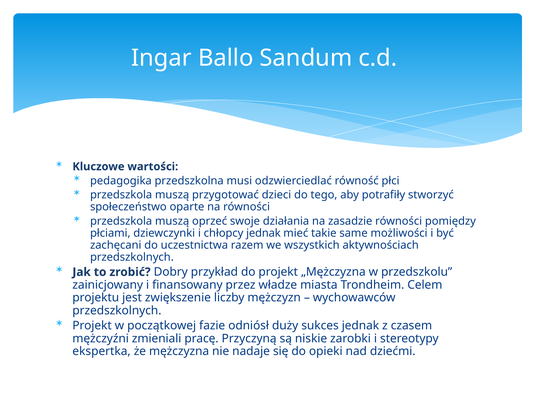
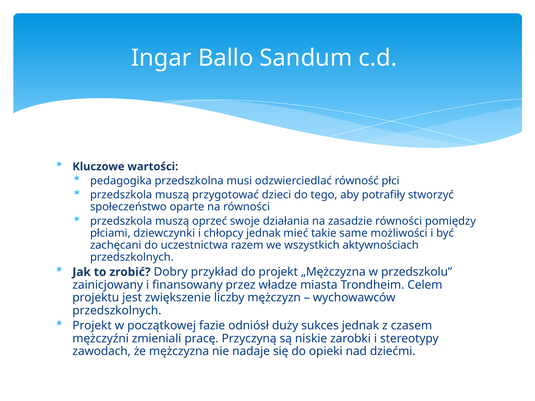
ekspertka: ekspertka -> zawodach
